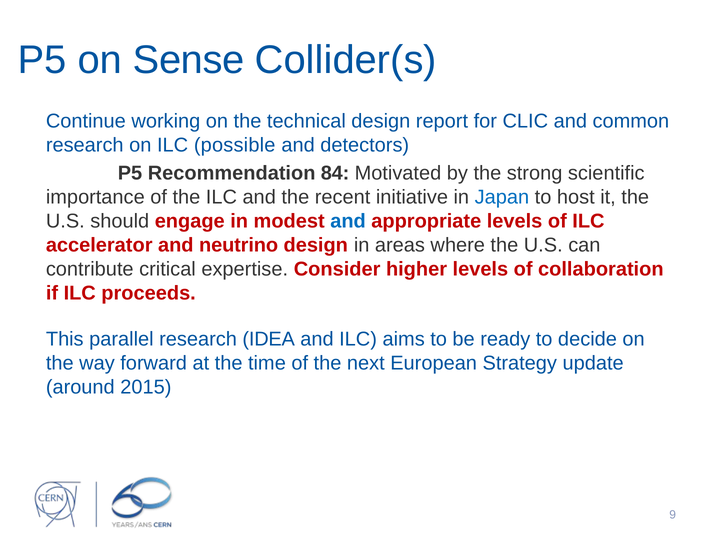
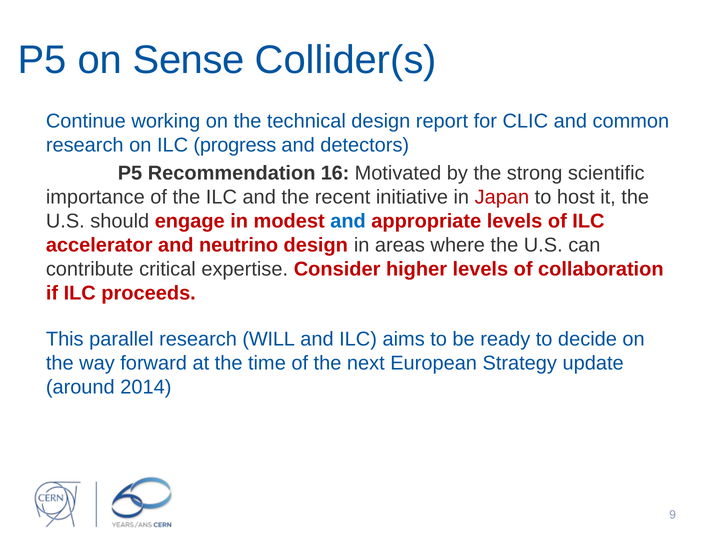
possible: possible -> progress
84: 84 -> 16
Japan colour: blue -> red
IDEA: IDEA -> WILL
2015: 2015 -> 2014
